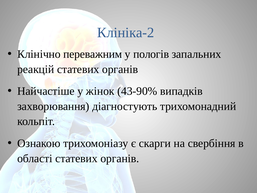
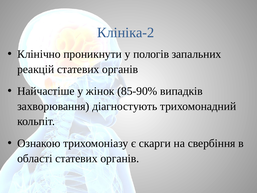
переважним: переважним -> проникнути
43-90%: 43-90% -> 85-90%
